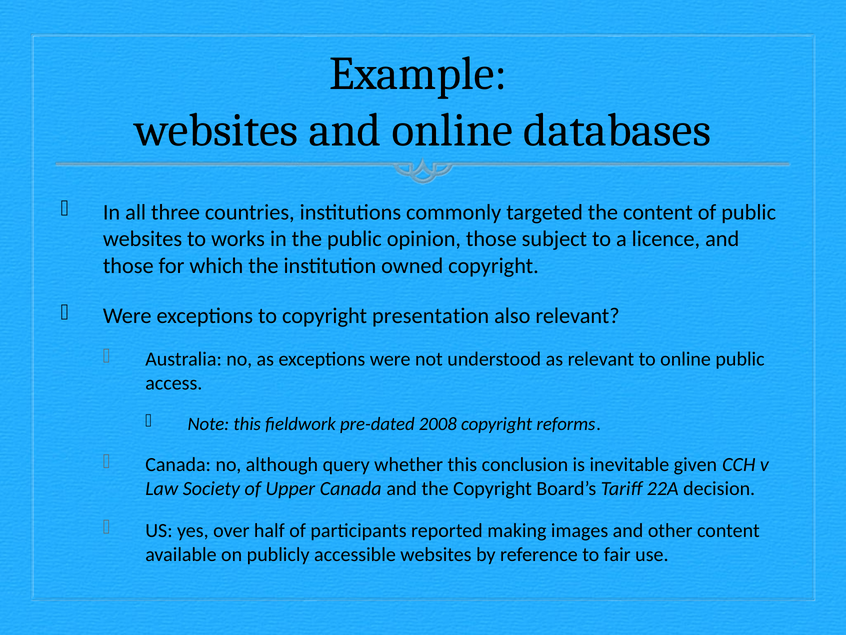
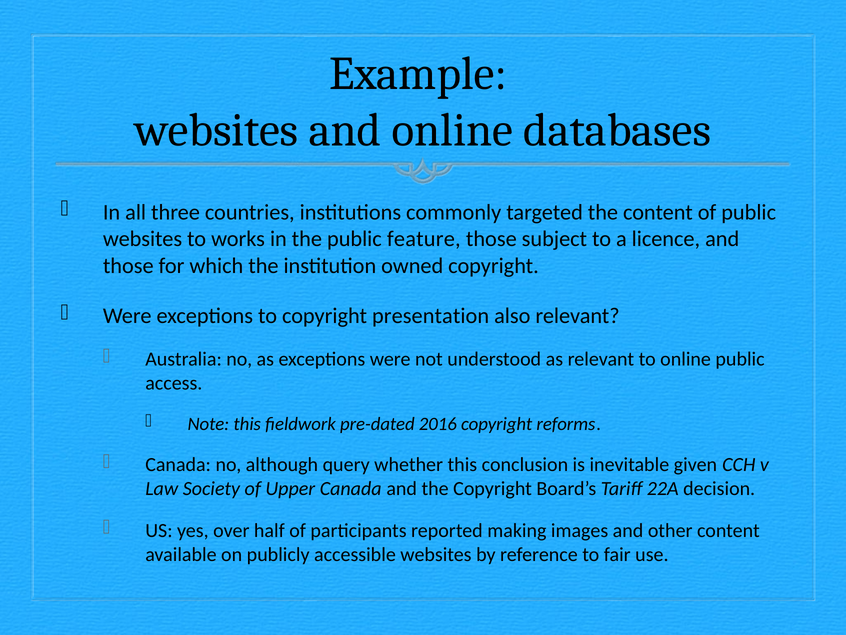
opinion: opinion -> feature
2008: 2008 -> 2016
